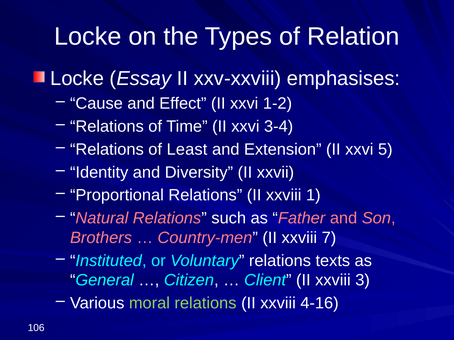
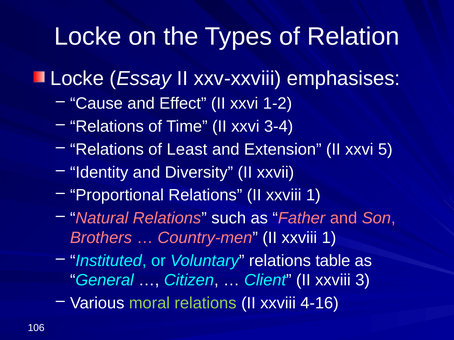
Country-men II xxviii 7: 7 -> 1
texts: texts -> table
